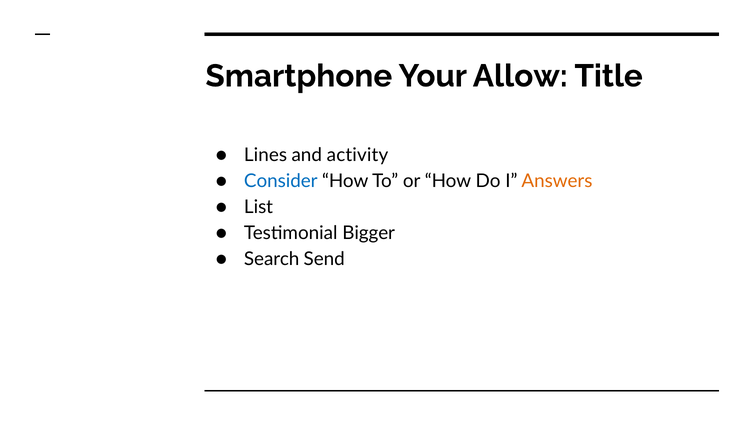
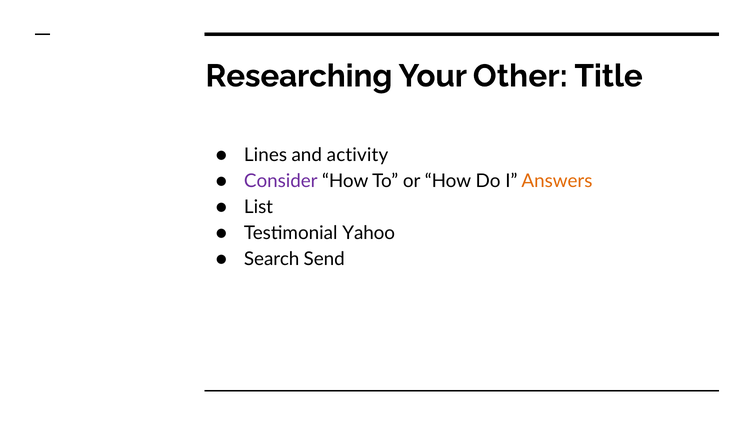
Smartphone: Smartphone -> Researching
Allow: Allow -> Other
Consider colour: blue -> purple
Bigger: Bigger -> Yahoo
